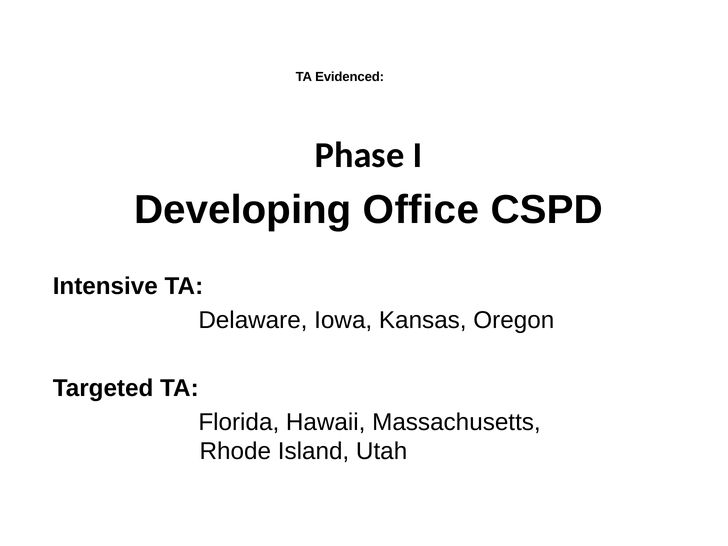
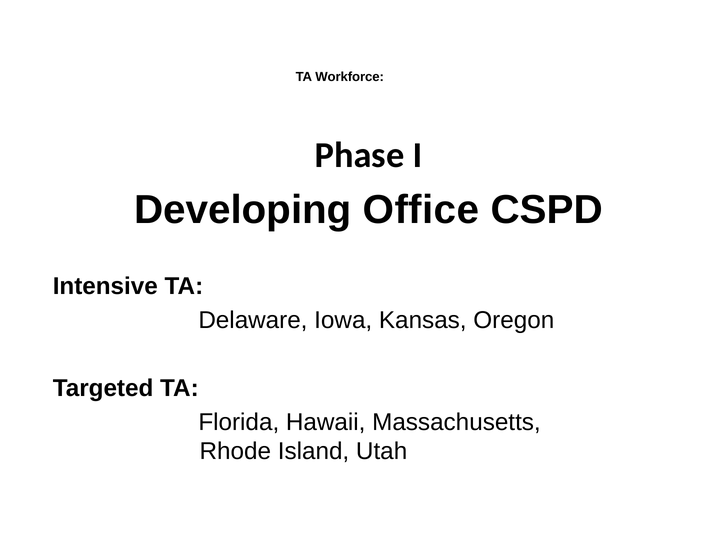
Evidenced: Evidenced -> Workforce
